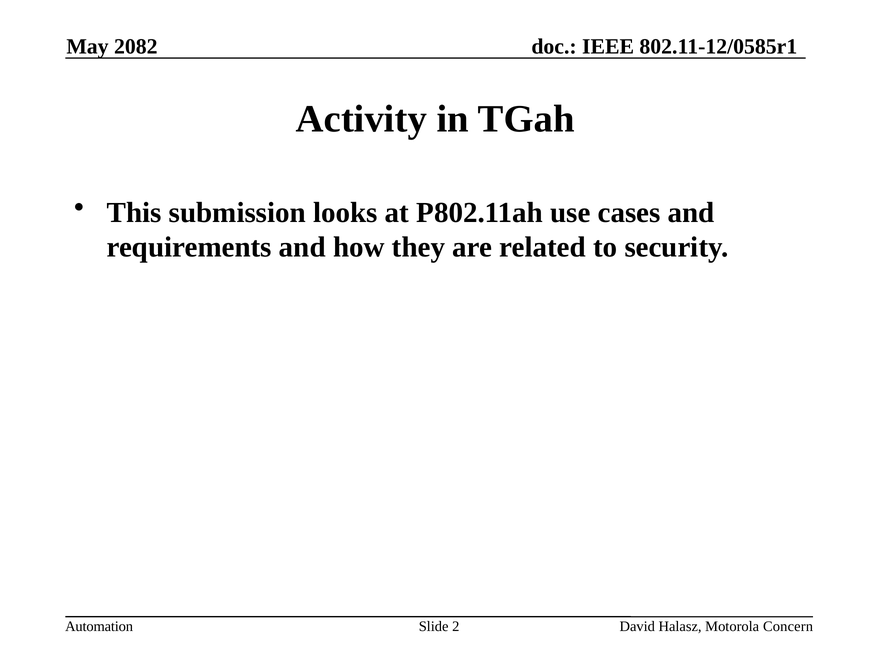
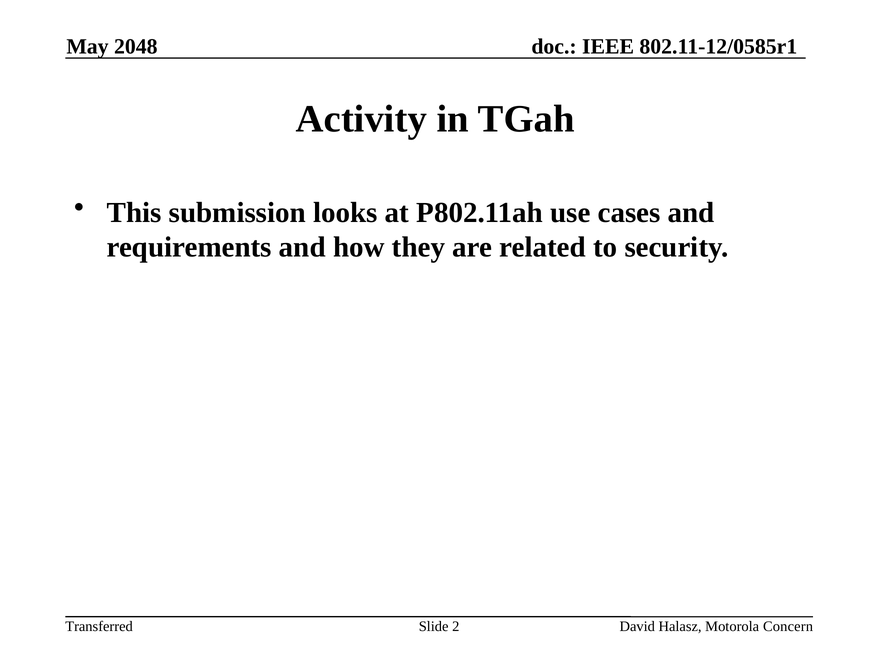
2082: 2082 -> 2048
Automation: Automation -> Transferred
